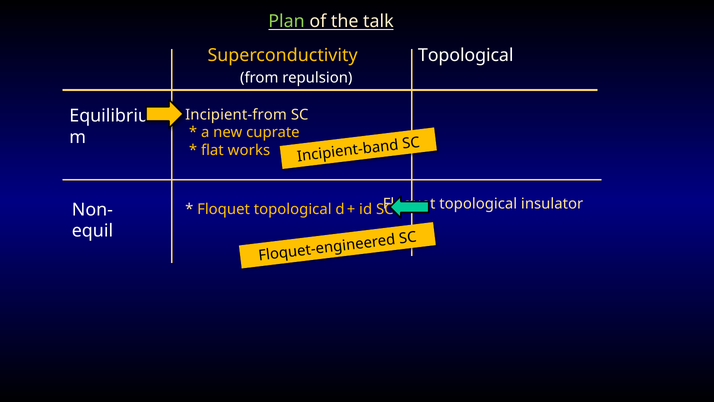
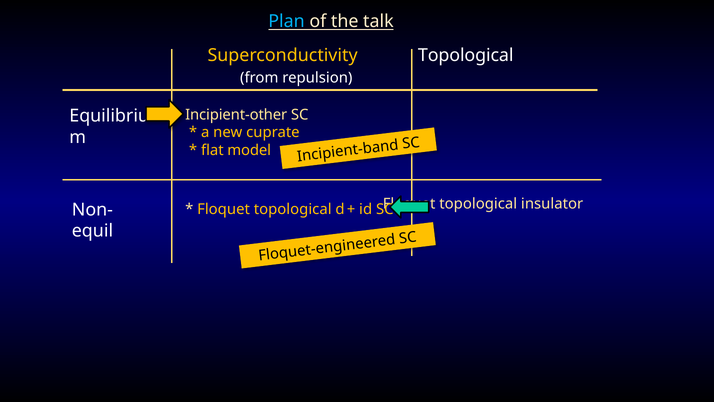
Plan colour: light green -> light blue
Incipient-from: Incipient-from -> Incipient-other
works: works -> model
